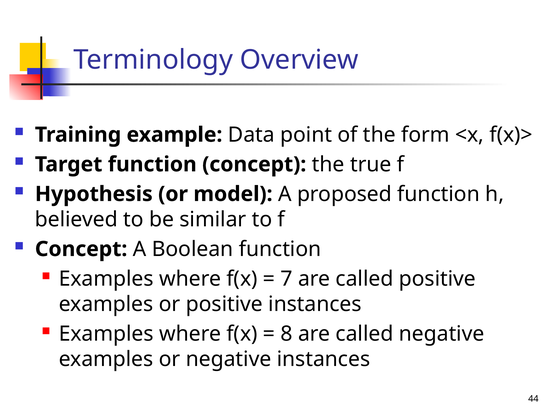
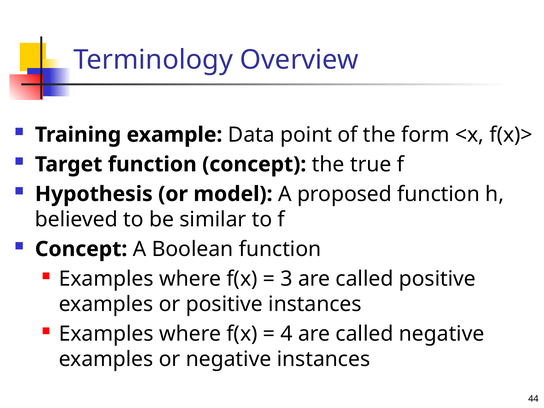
7: 7 -> 3
8: 8 -> 4
